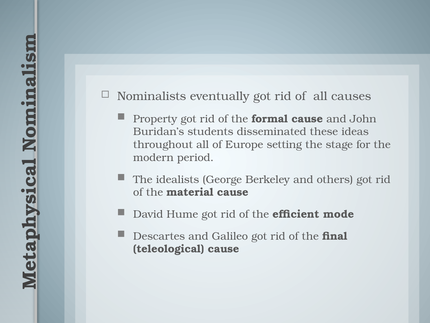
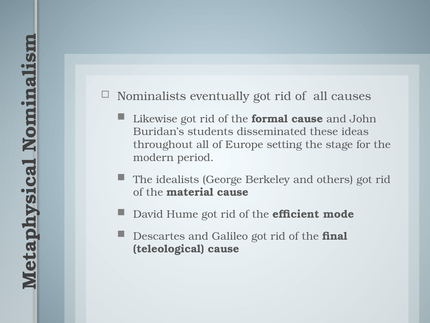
Property: Property -> Likewise
